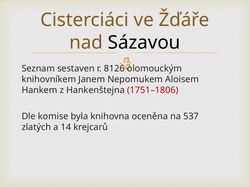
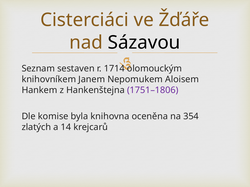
8126: 8126 -> 1714
1751–1806 colour: red -> purple
537: 537 -> 354
